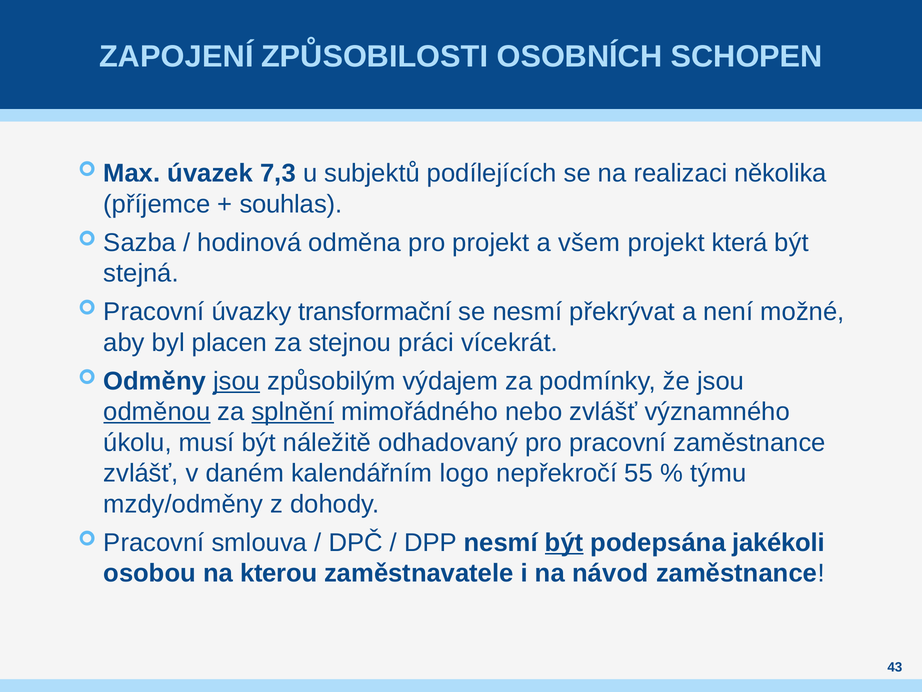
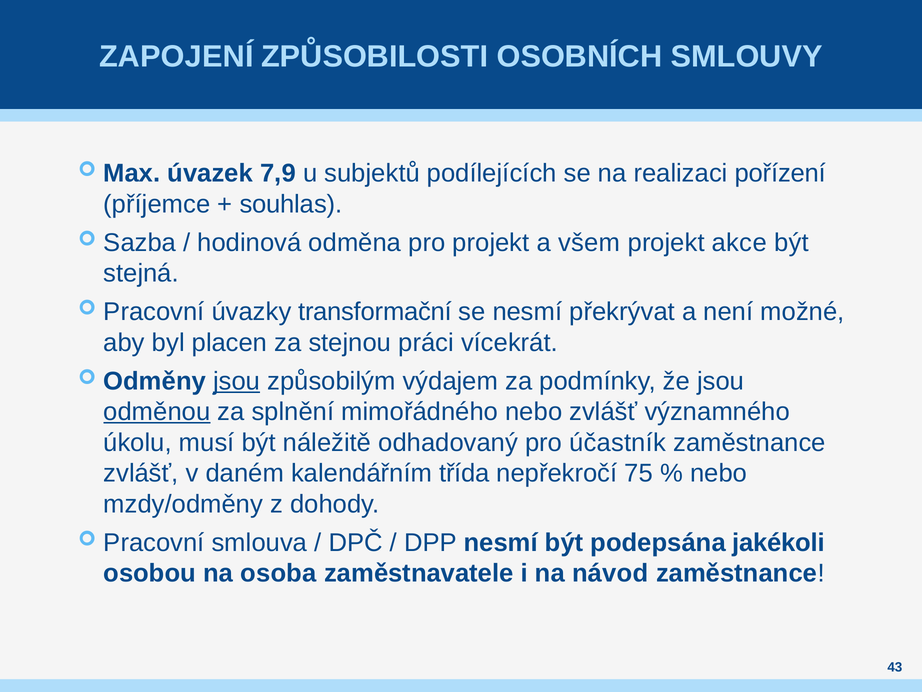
SCHOPEN: SCHOPEN -> SMLOUVY
7,3: 7,3 -> 7,9
několika: několika -> pořízení
která: která -> akce
splnění underline: present -> none
pro pracovní: pracovní -> účastník
logo: logo -> třída
55: 55 -> 75
týmu at (718, 473): týmu -> nebo
být at (564, 542) underline: present -> none
kterou: kterou -> osoba
